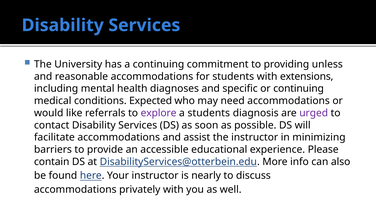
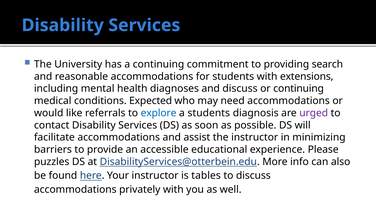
unless: unless -> search
and specific: specific -> discuss
explore colour: purple -> blue
contain: contain -> puzzles
nearly: nearly -> tables
